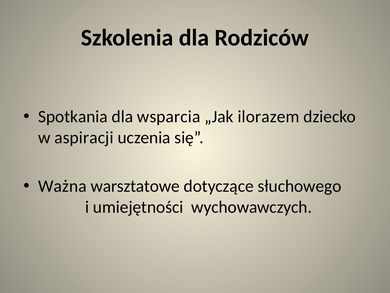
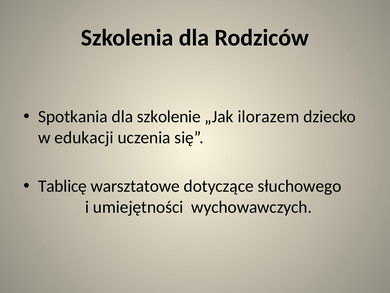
wsparcia: wsparcia -> szkolenie
aspiracji: aspiracji -> edukacji
Ważna: Ważna -> Tablicę
